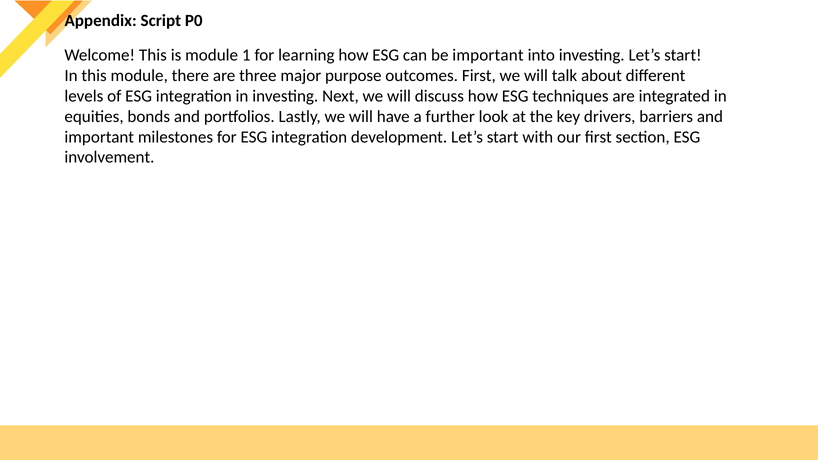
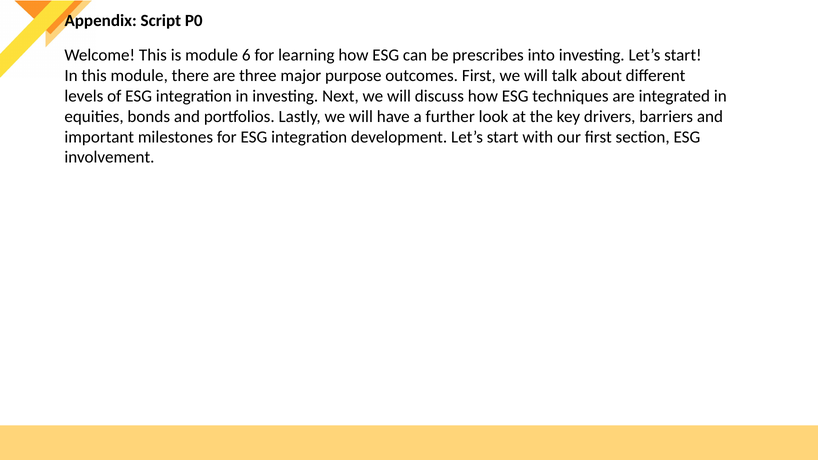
1: 1 -> 6
be important: important -> prescribes
